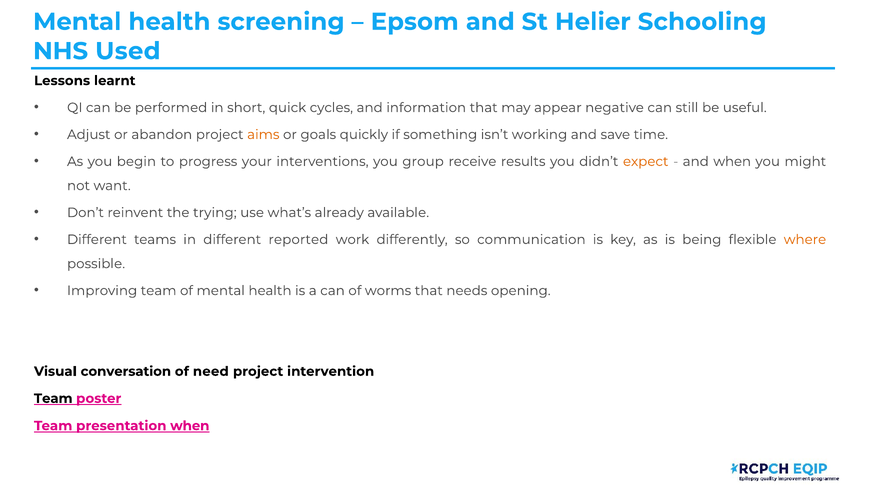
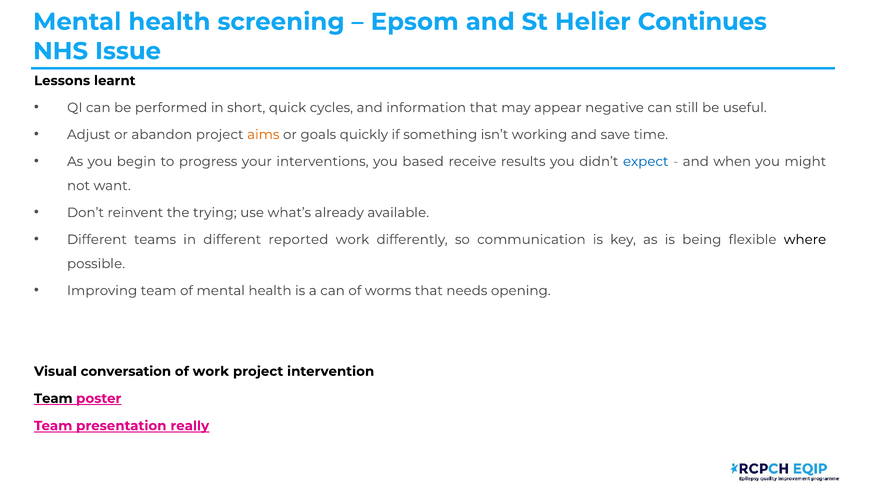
Schooling: Schooling -> Continues
Used: Used -> Issue
group: group -> based
expect colour: orange -> blue
where colour: orange -> black
of need: need -> work
presentation when: when -> really
